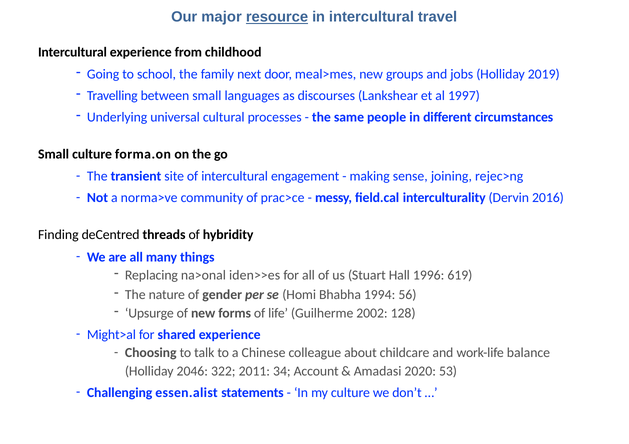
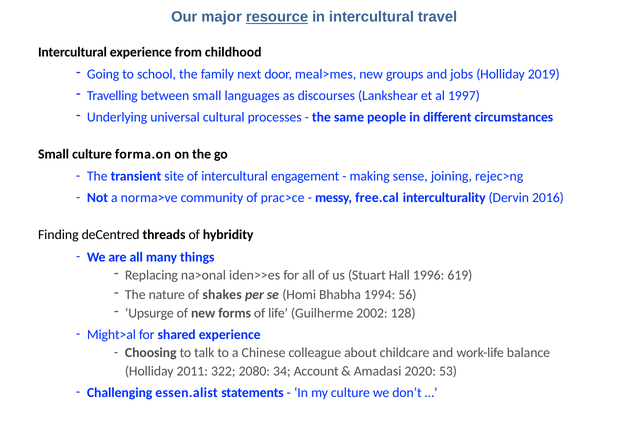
ﬁeld.cal: ﬁeld.cal -> free.cal
gender: gender -> shakes
2046: 2046 -> 2011
2011: 2011 -> 2080
